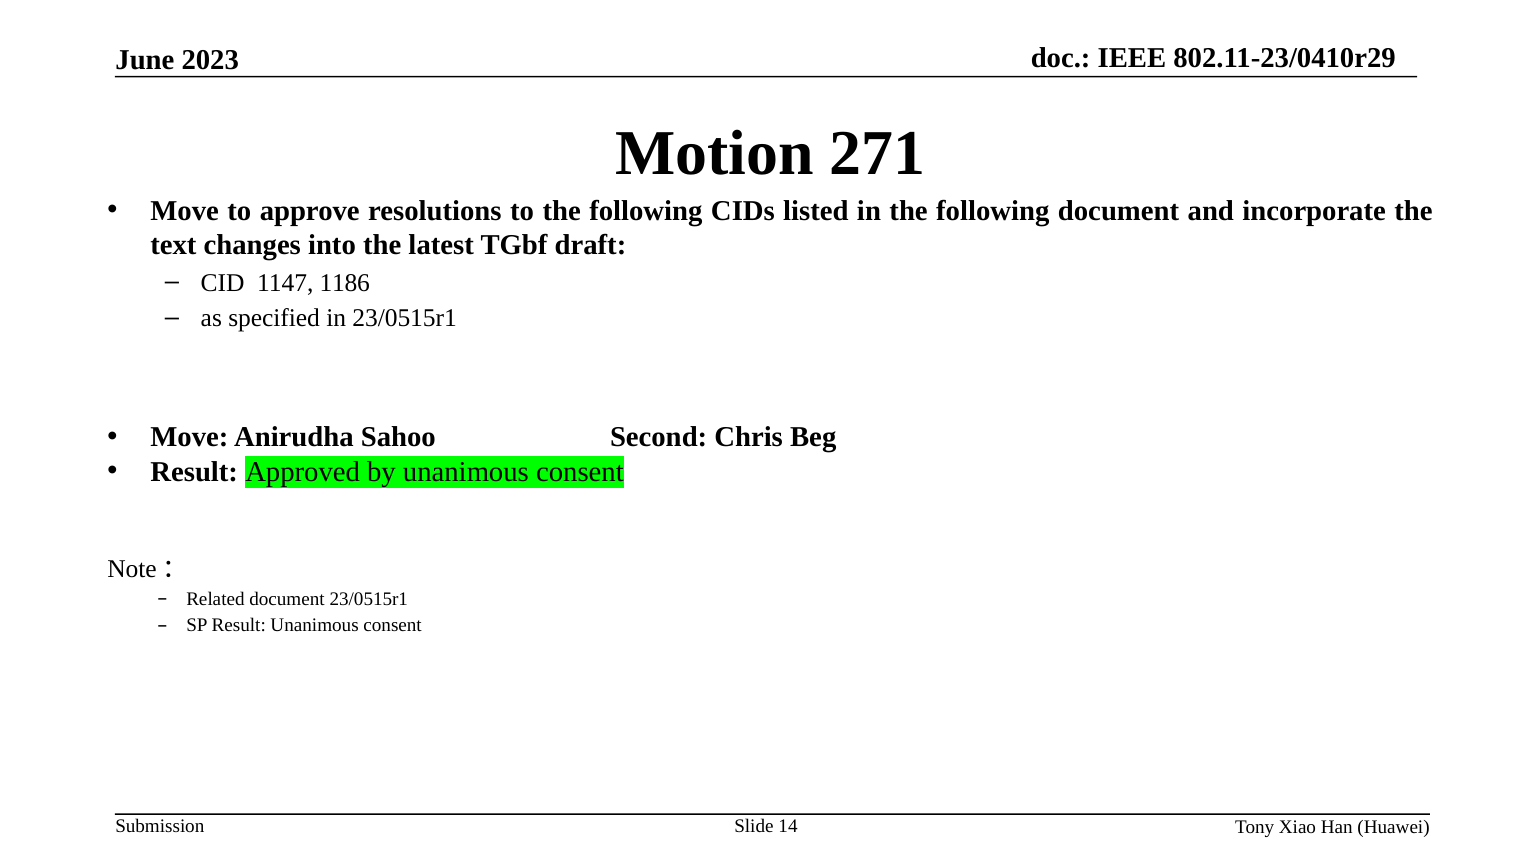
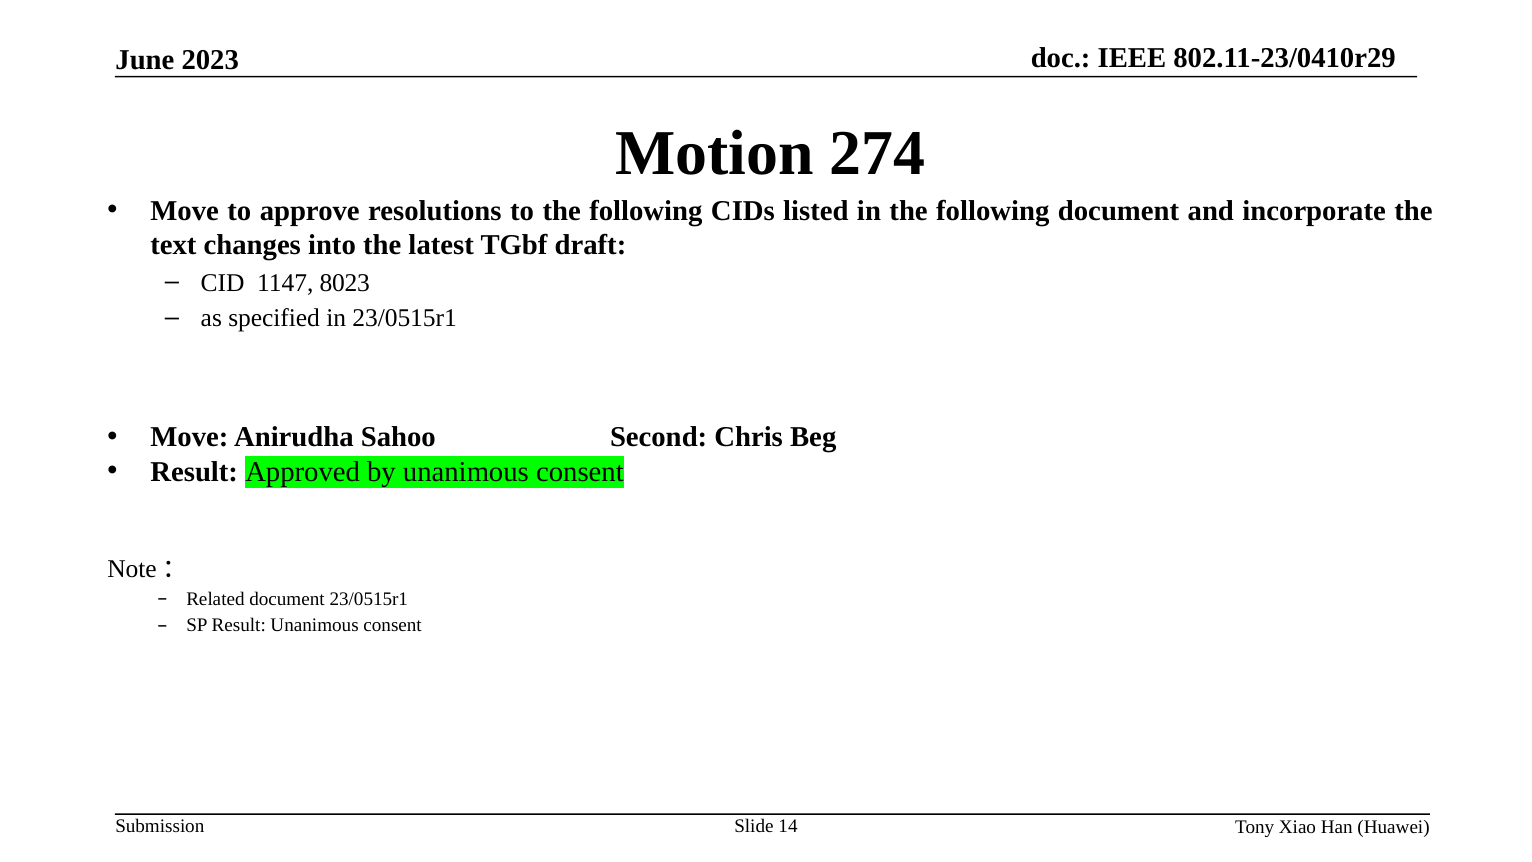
271: 271 -> 274
1186: 1186 -> 8023
